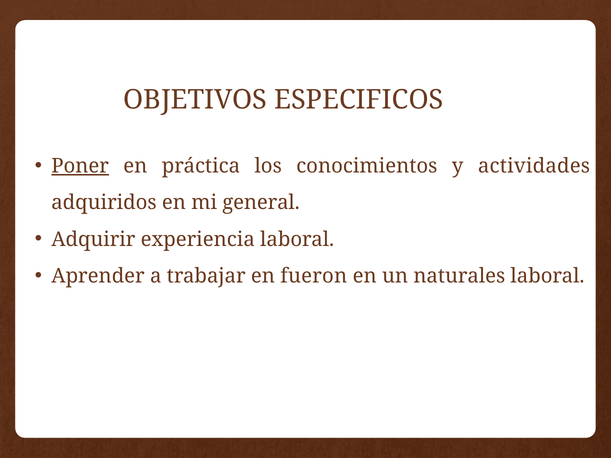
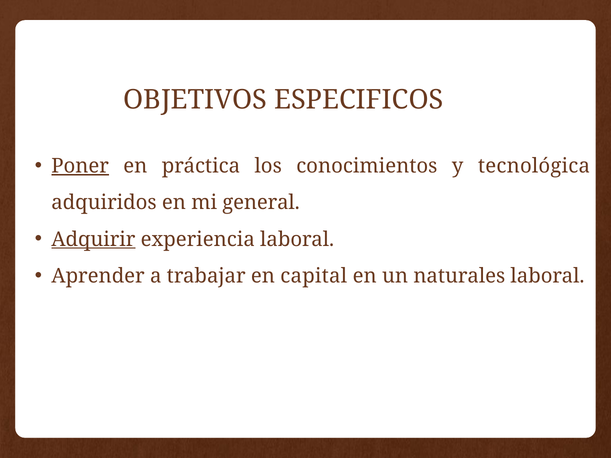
actividades: actividades -> tecnológica
Adquirir underline: none -> present
fueron: fueron -> capital
